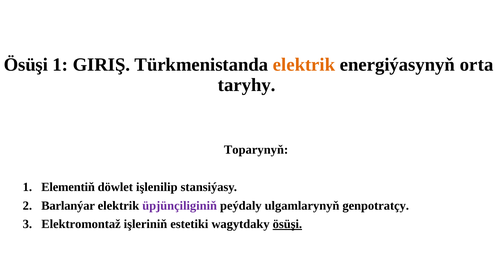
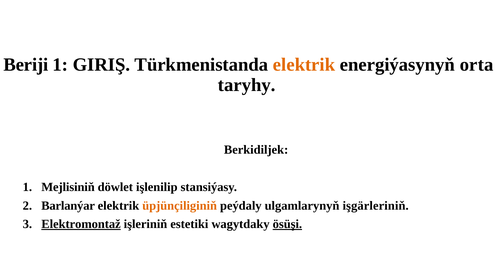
Ösüşi at (26, 65): Ösüşi -> Beriji
Toparynyň: Toparynyň -> Berkidiljek
Elementiň: Elementiň -> Mejlisiniň
üpjünçiliginiň colour: purple -> orange
genpotratçy: genpotratçy -> işgärleriniň
Elektromontaž underline: none -> present
